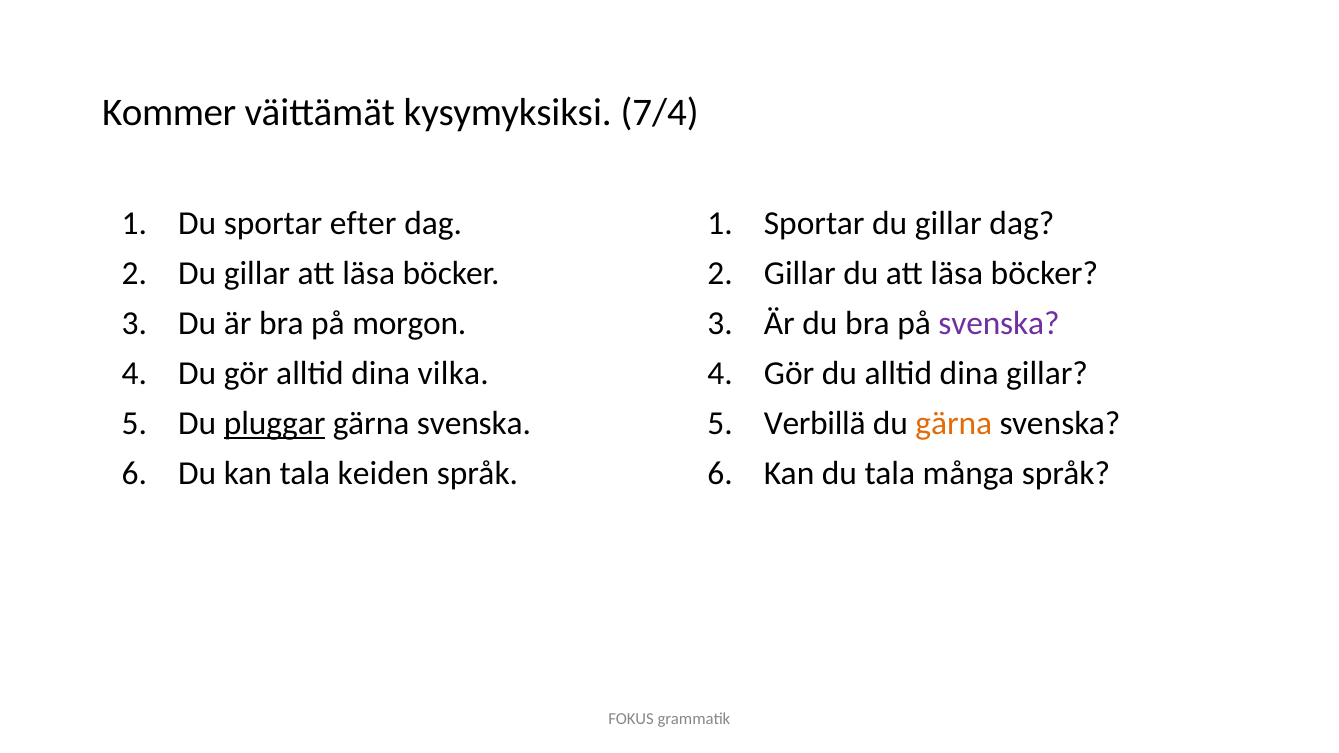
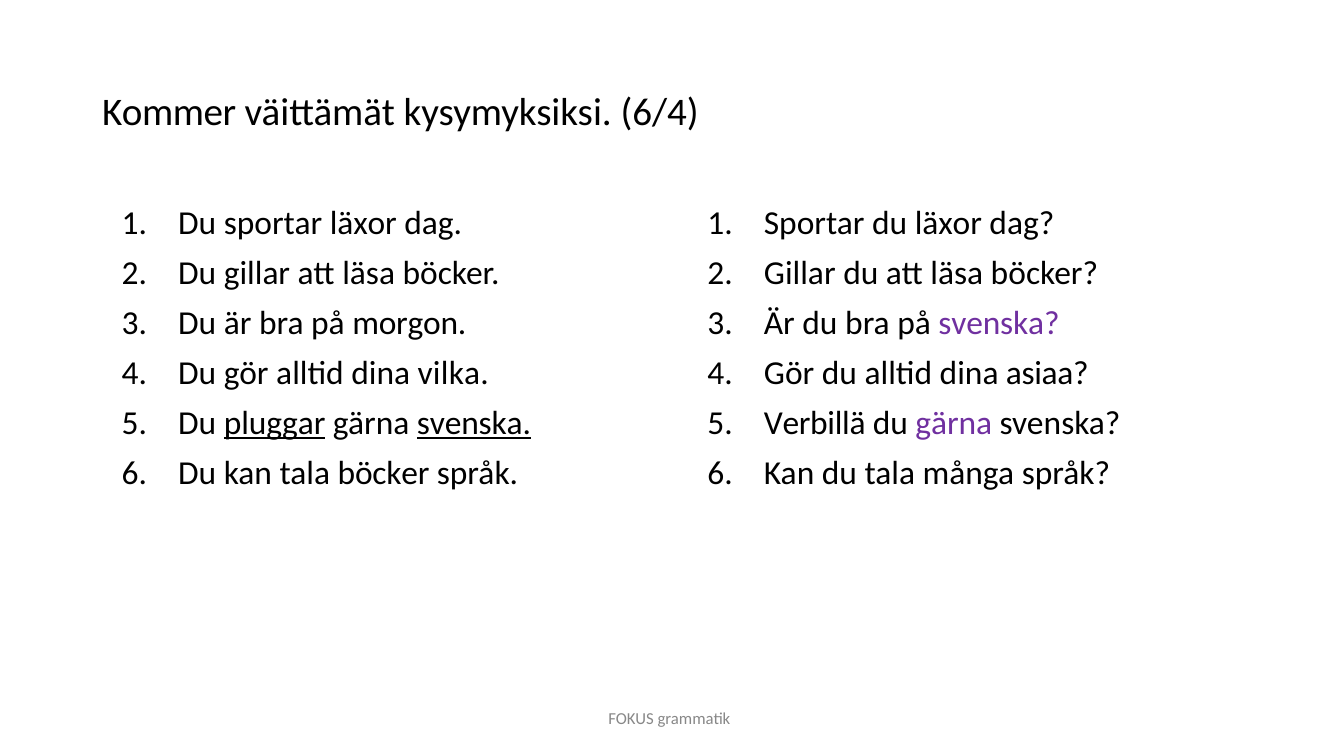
7/4: 7/4 -> 6/4
sportar efter: efter -> läxor
Sportar du gillar: gillar -> läxor
dina gillar: gillar -> asiaa
svenska at (474, 424) underline: none -> present
gärna at (954, 424) colour: orange -> purple
tala keiden: keiden -> böcker
